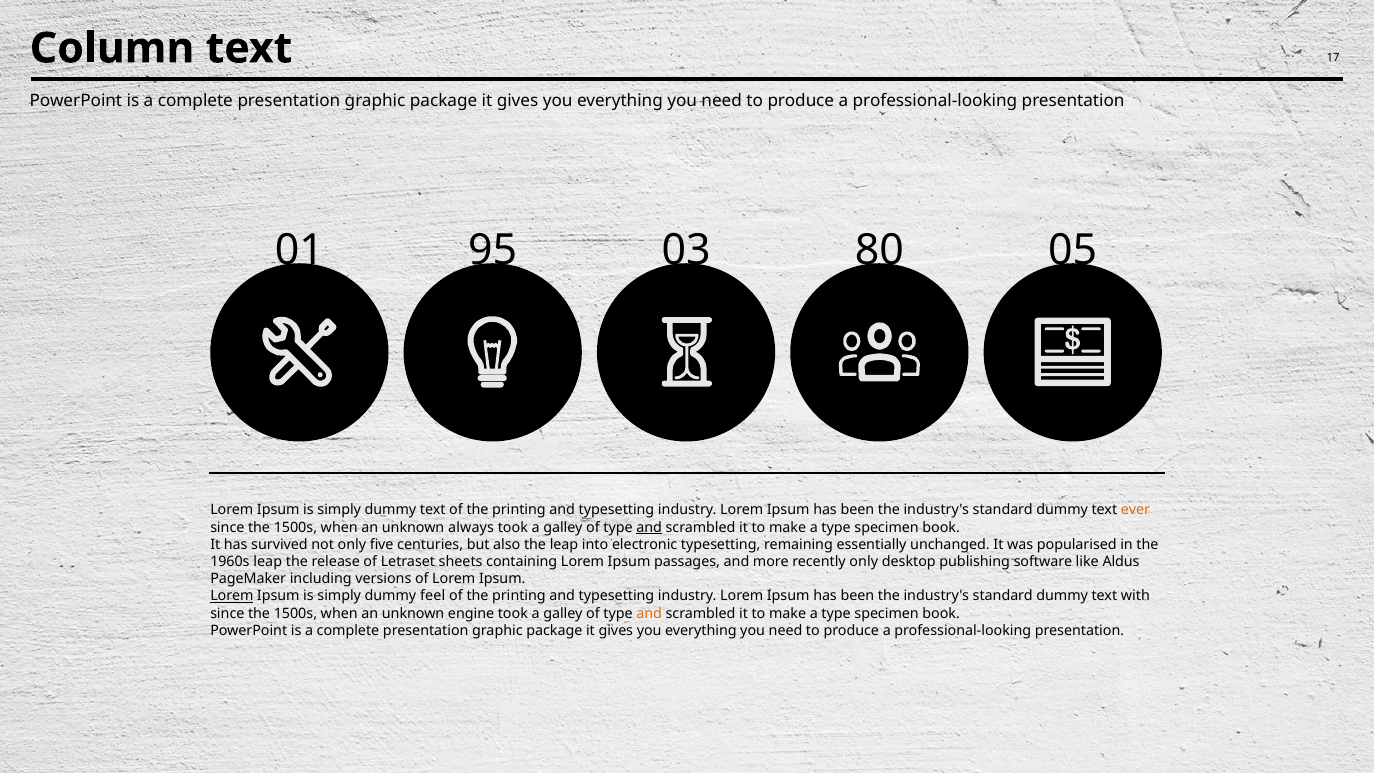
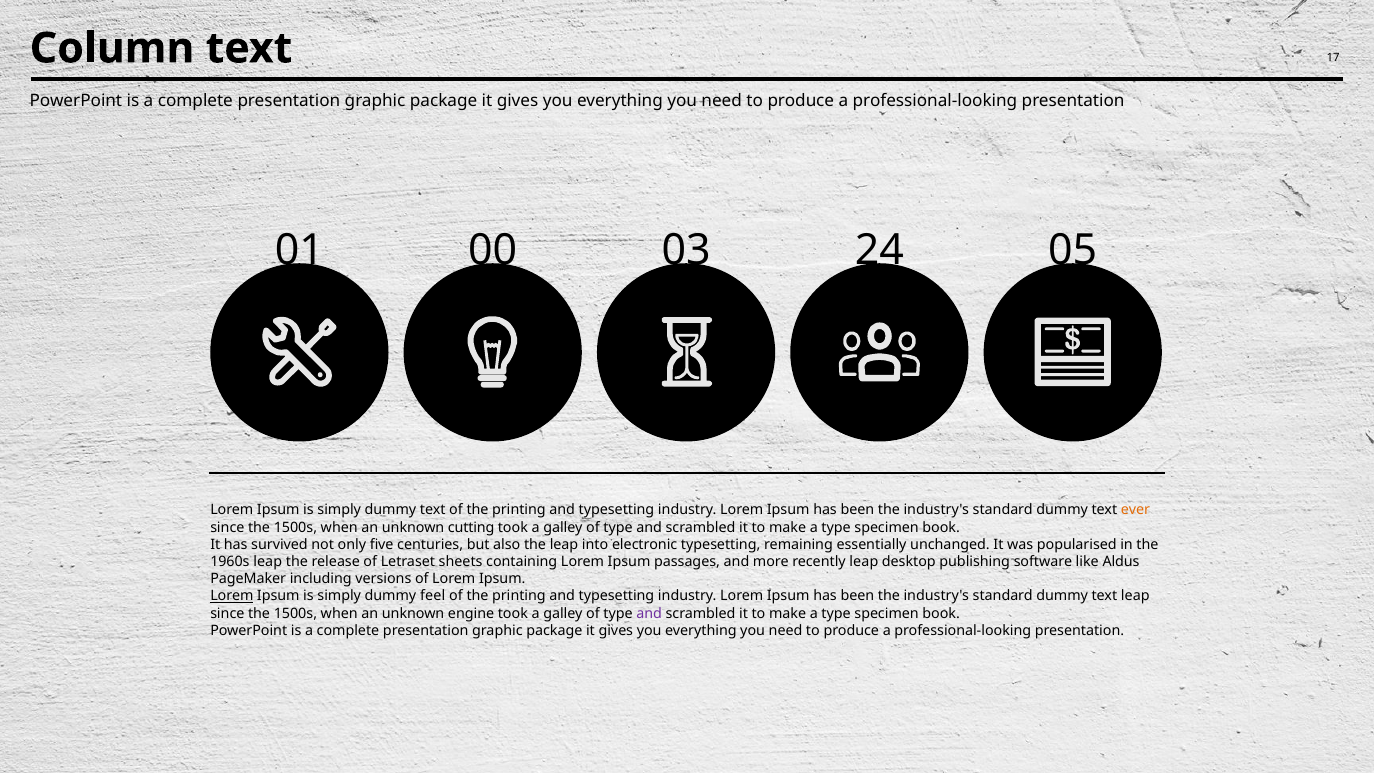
95: 95 -> 00
80: 80 -> 24
always: always -> cutting
and at (649, 527) underline: present -> none
recently only: only -> leap
text with: with -> leap
and at (649, 613) colour: orange -> purple
